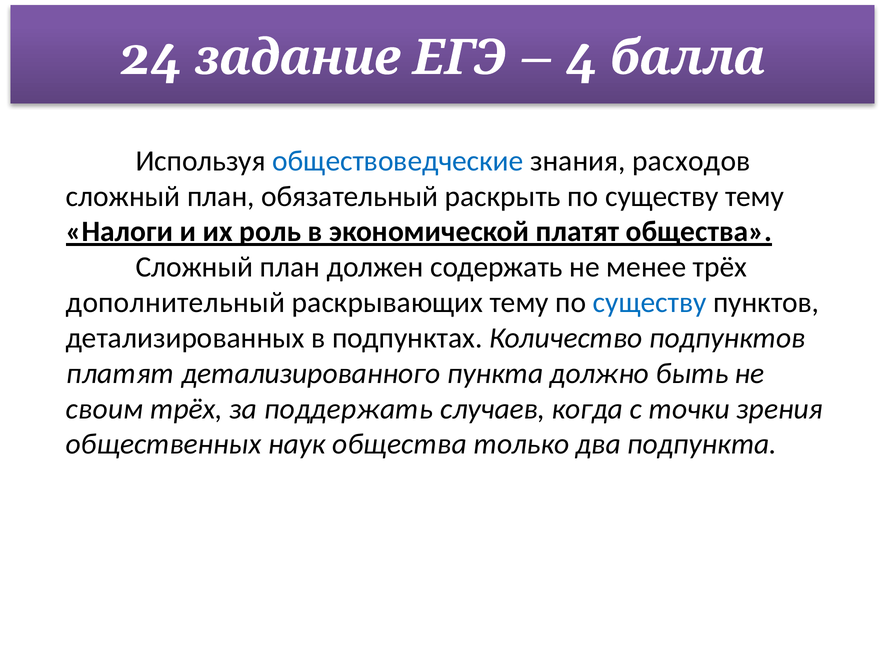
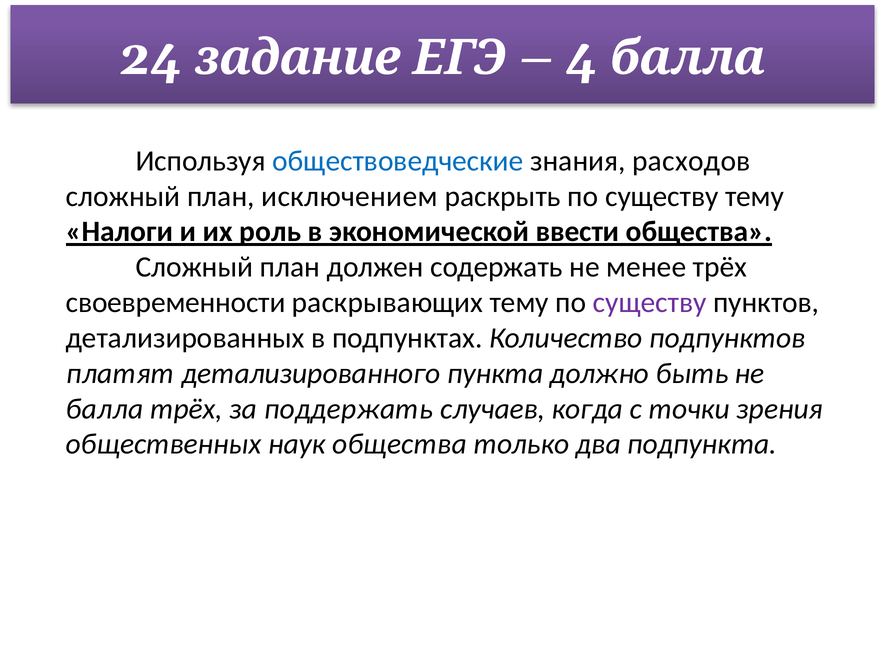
обязательный: обязательный -> исключением
экономической платят: платят -> ввести
дополнительный: дополнительный -> своевременности
существу at (650, 302) colour: blue -> purple
своим at (105, 409): своим -> балла
